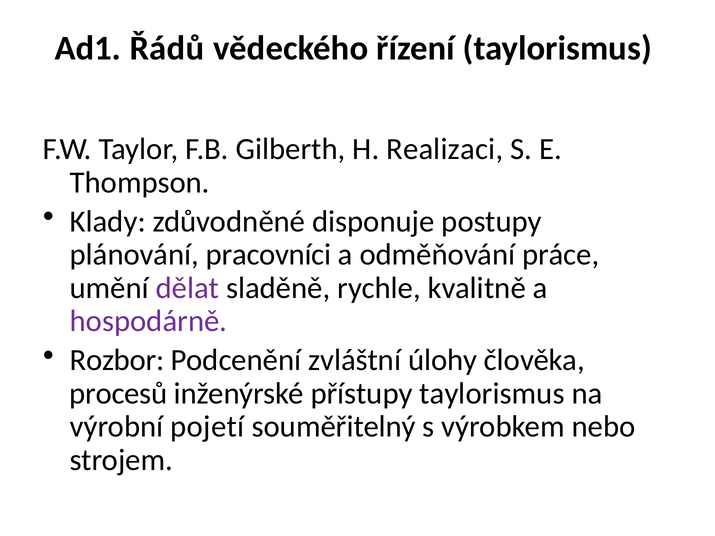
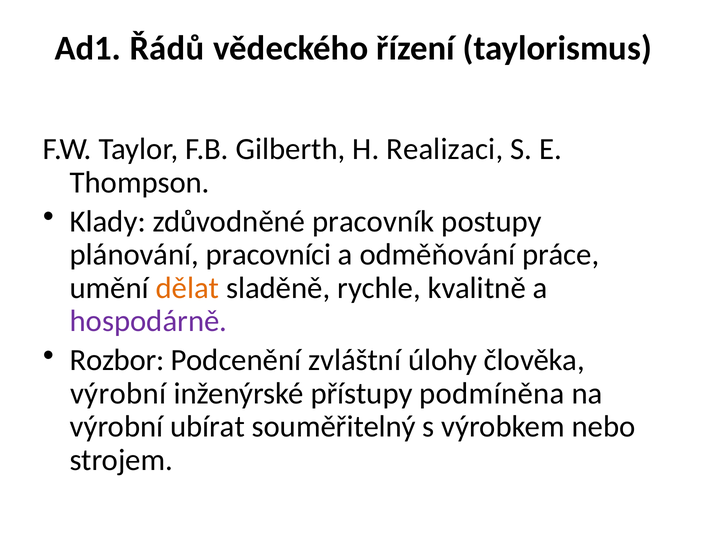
disponuje: disponuje -> pracovník
dělat colour: purple -> orange
procesů at (118, 394): procesů -> výrobní
přístupy taylorismus: taylorismus -> podmíněna
pojetí: pojetí -> ubírat
